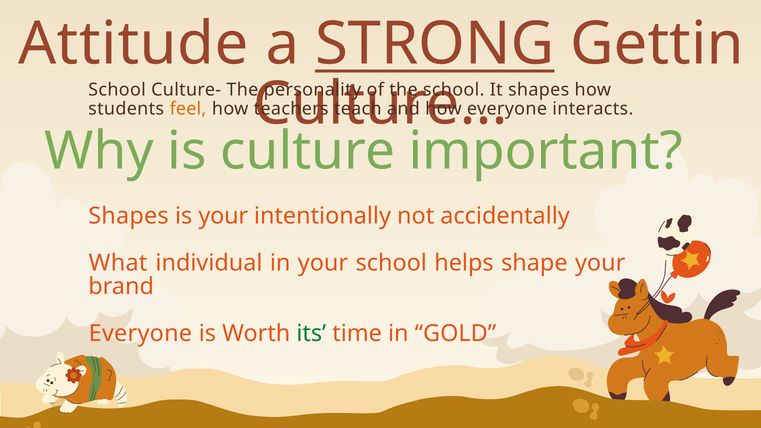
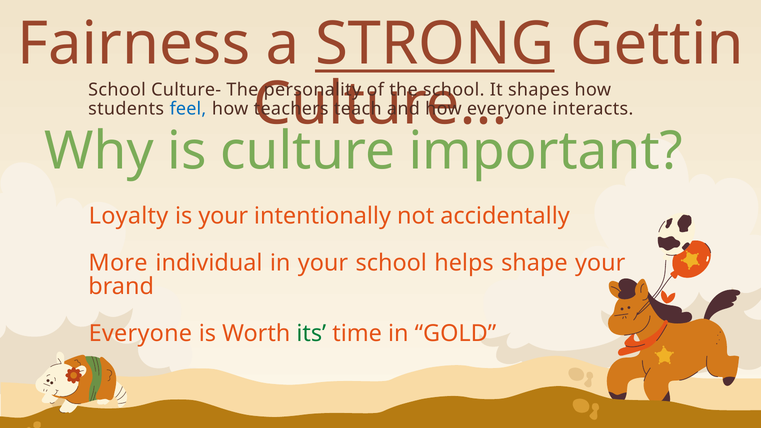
Attitude: Attitude -> Fairness
feel colour: orange -> blue
Shapes at (128, 216): Shapes -> Loyalty
What: What -> More
